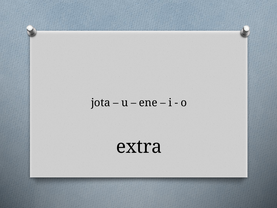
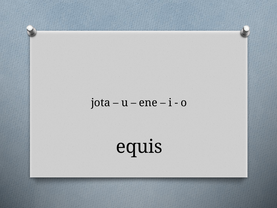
extra: extra -> equis
